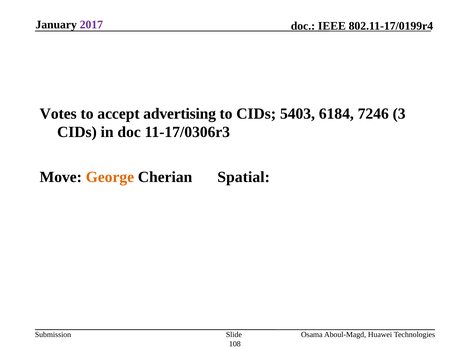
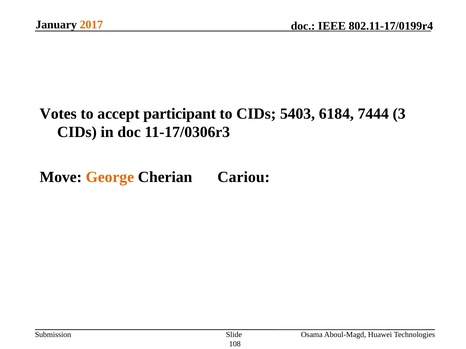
2017 colour: purple -> orange
advertising: advertising -> participant
7246: 7246 -> 7444
Spatial: Spatial -> Cariou
